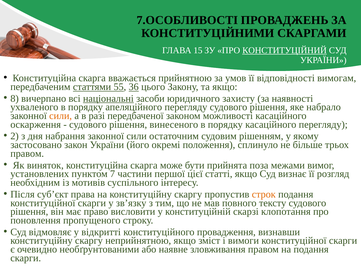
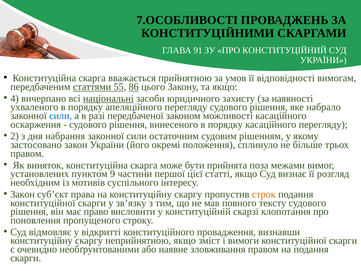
15: 15 -> 91
КОНСТИТУЦІЙНИЙ underline: present -> none
36: 36 -> 86
8: 8 -> 4
сили at (61, 116) colour: orange -> blue
7: 7 -> 9
Після at (23, 194): Після -> Закон
